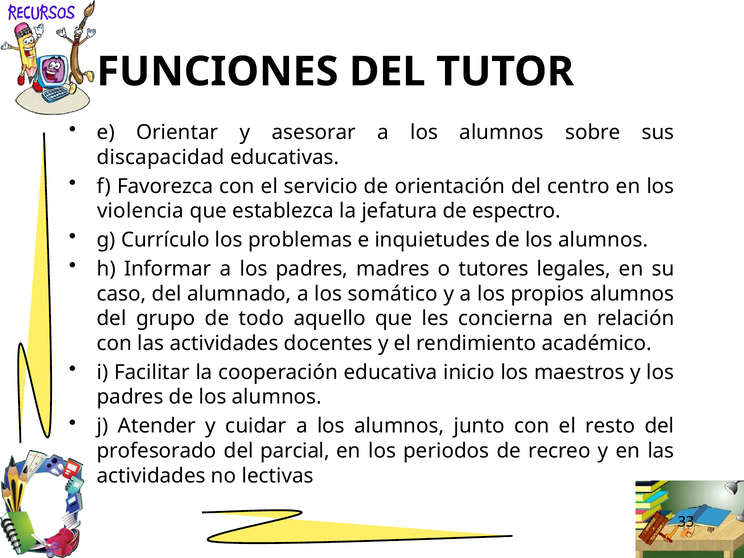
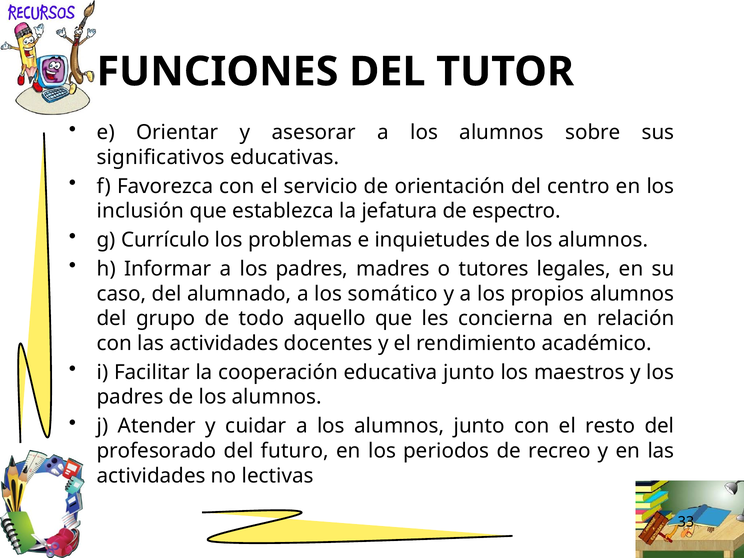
discapacidad: discapacidad -> significativos
violencia: violencia -> inclusión
educativa inicio: inicio -> junto
parcial: parcial -> futuro
